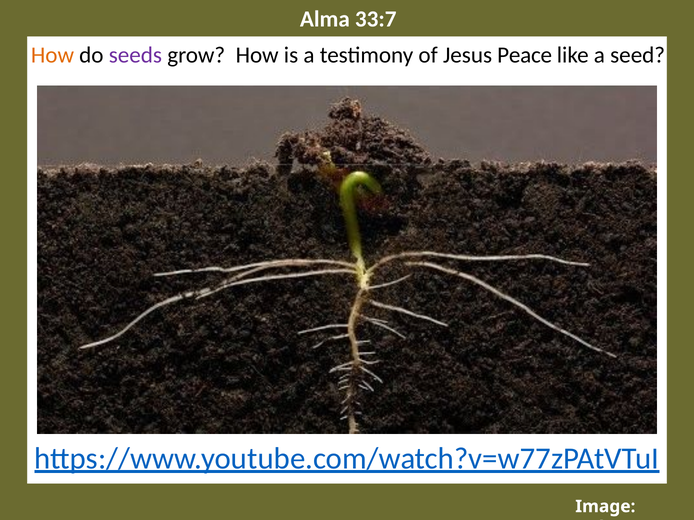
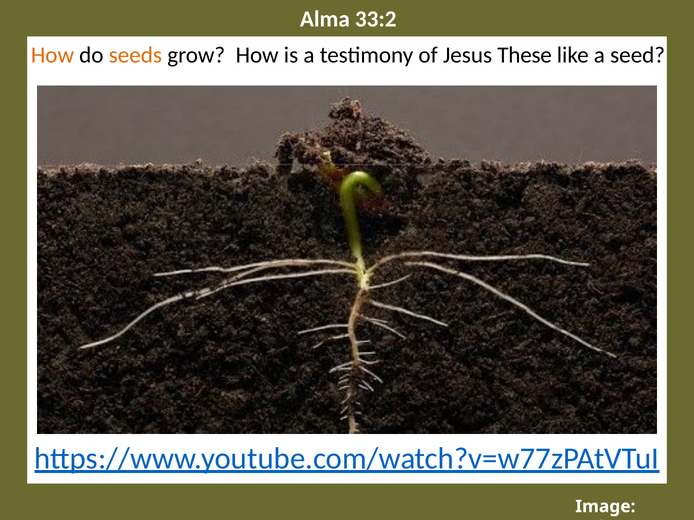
33:7: 33:7 -> 33:2
seeds colour: purple -> orange
Peace: Peace -> These
